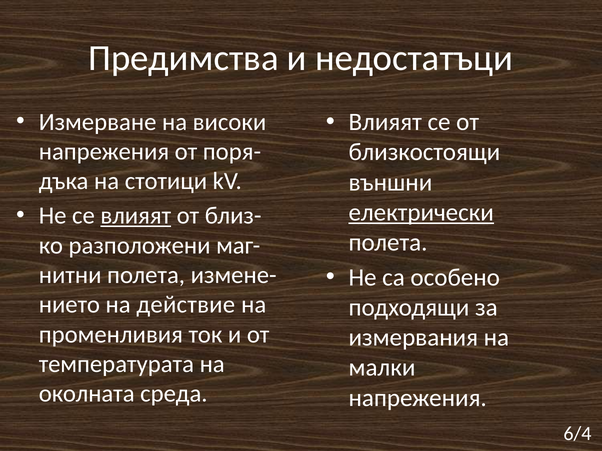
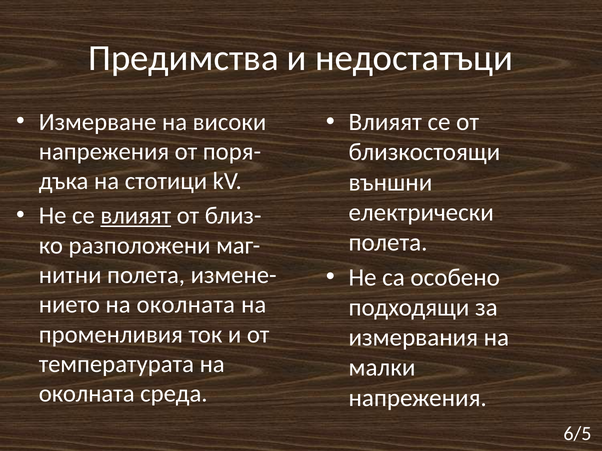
електрически underline: present -> none
действие at (186, 305): действие -> околната
6/4: 6/4 -> 6/5
